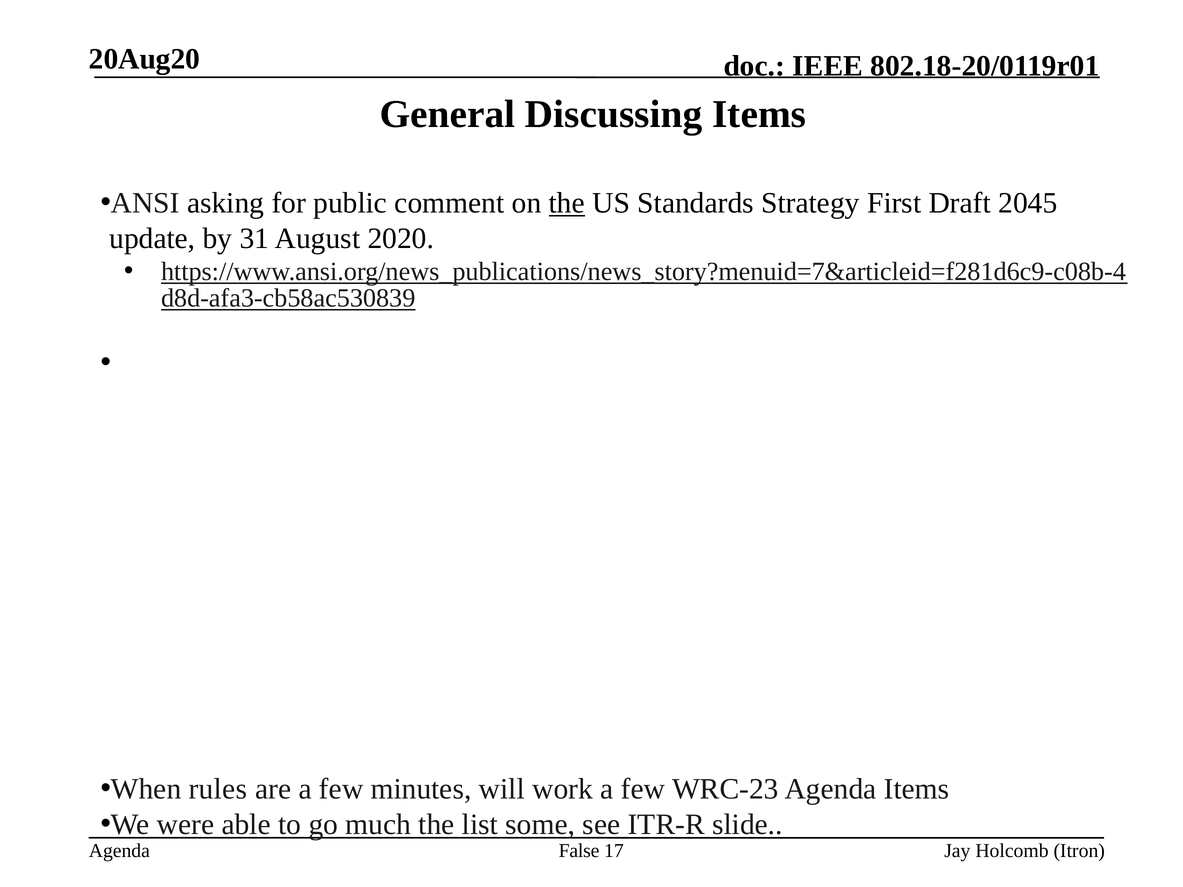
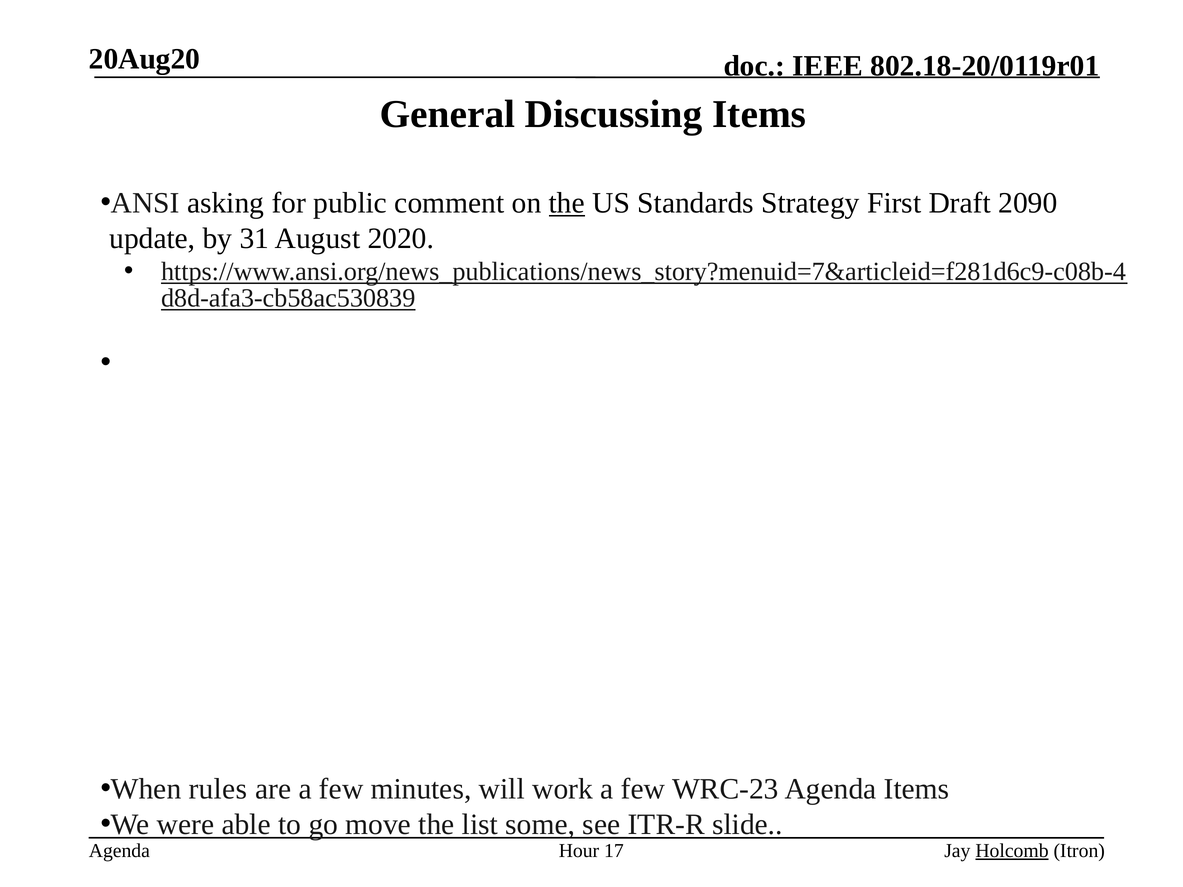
2045: 2045 -> 2090
much: much -> move
False: False -> Hour
Holcomb underline: none -> present
